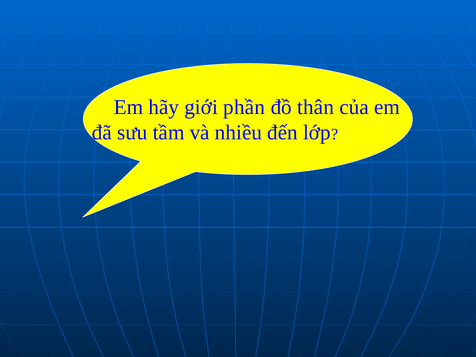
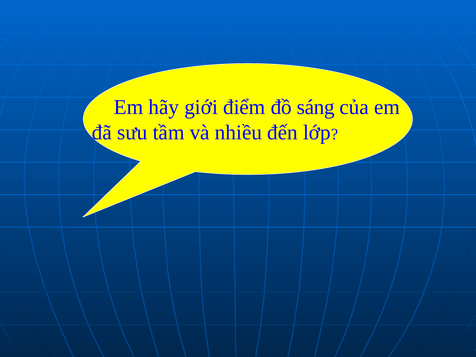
phần: phần -> điểm
thân: thân -> sáng
